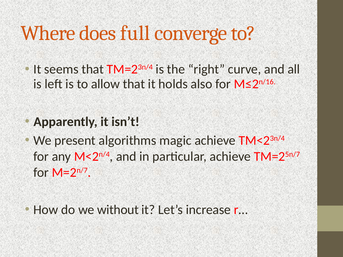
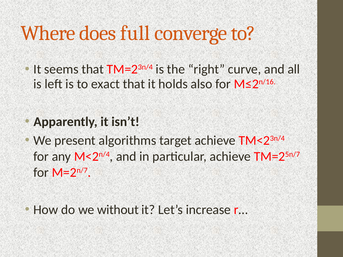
allow: allow -> exact
magic: magic -> target
